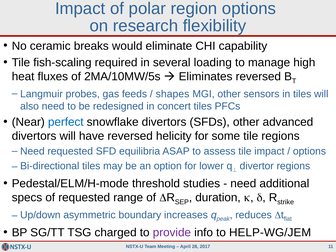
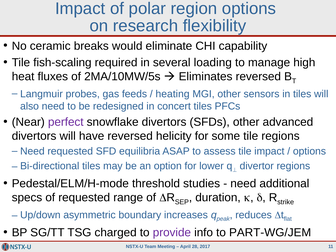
shapes: shapes -> heating
perfect colour: blue -> purple
HELP-WG/JEM: HELP-WG/JEM -> PART-WG/JEM
